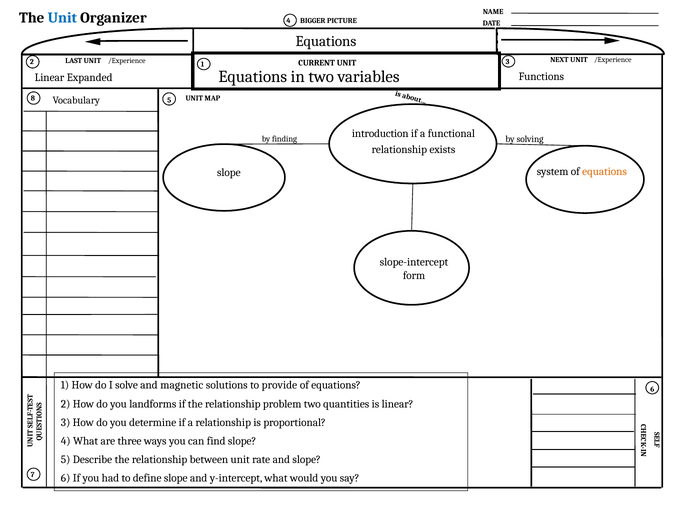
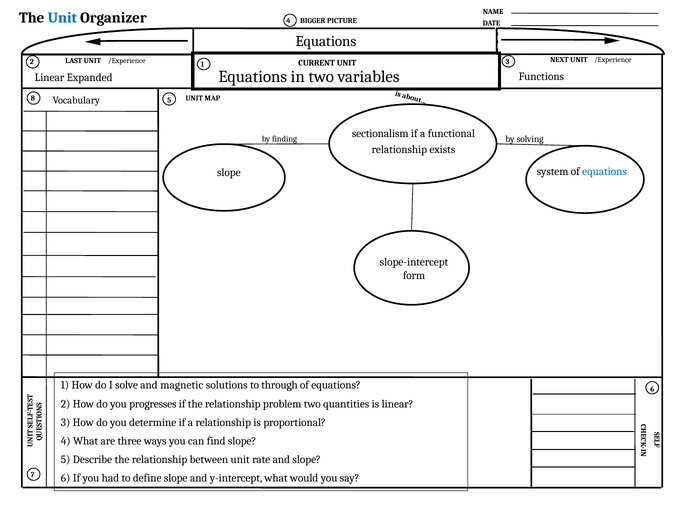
introduction: introduction -> sectionalism
equations at (605, 172) colour: orange -> blue
provide: provide -> through
landforms: landforms -> progresses
